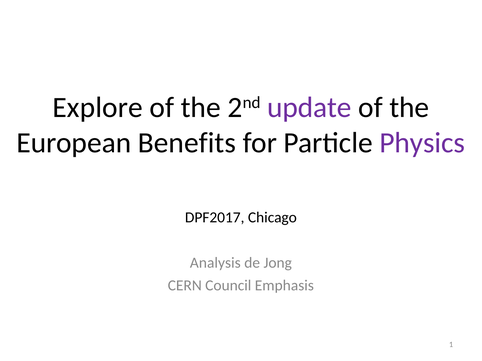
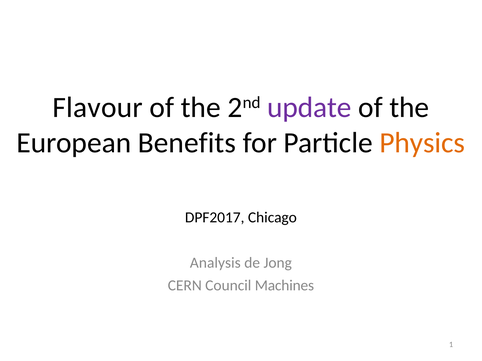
Explore: Explore -> Flavour
Physics colour: purple -> orange
Emphasis: Emphasis -> Machines
